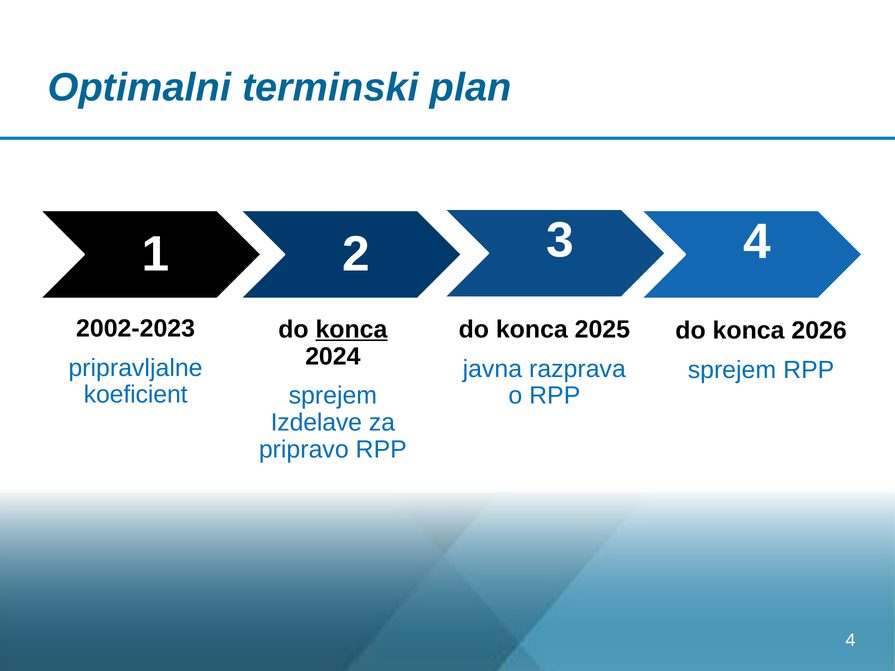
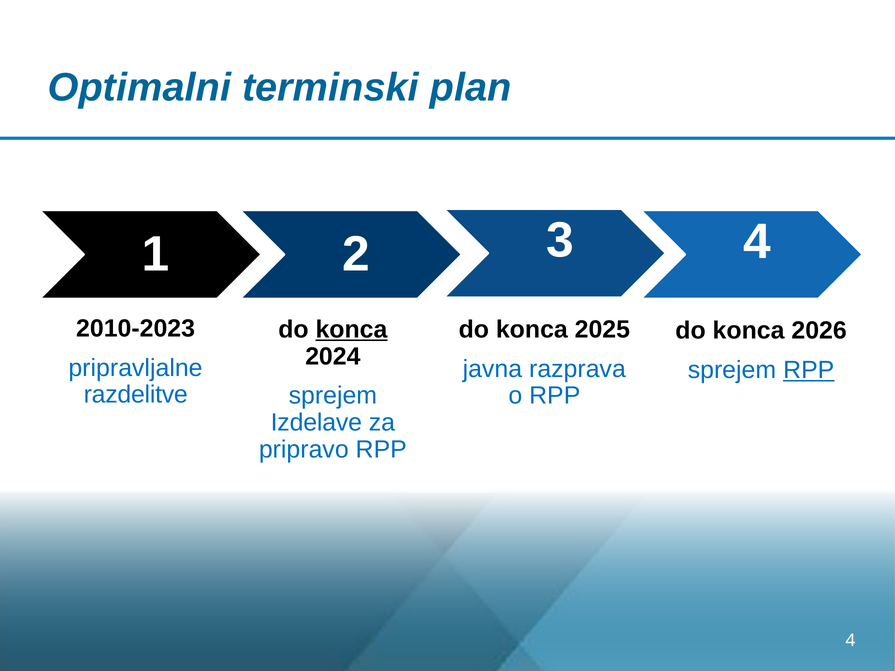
2002-2023: 2002-2023 -> 2010-2023
RPP at (809, 370) underline: none -> present
koeficient: koeficient -> razdelitve
